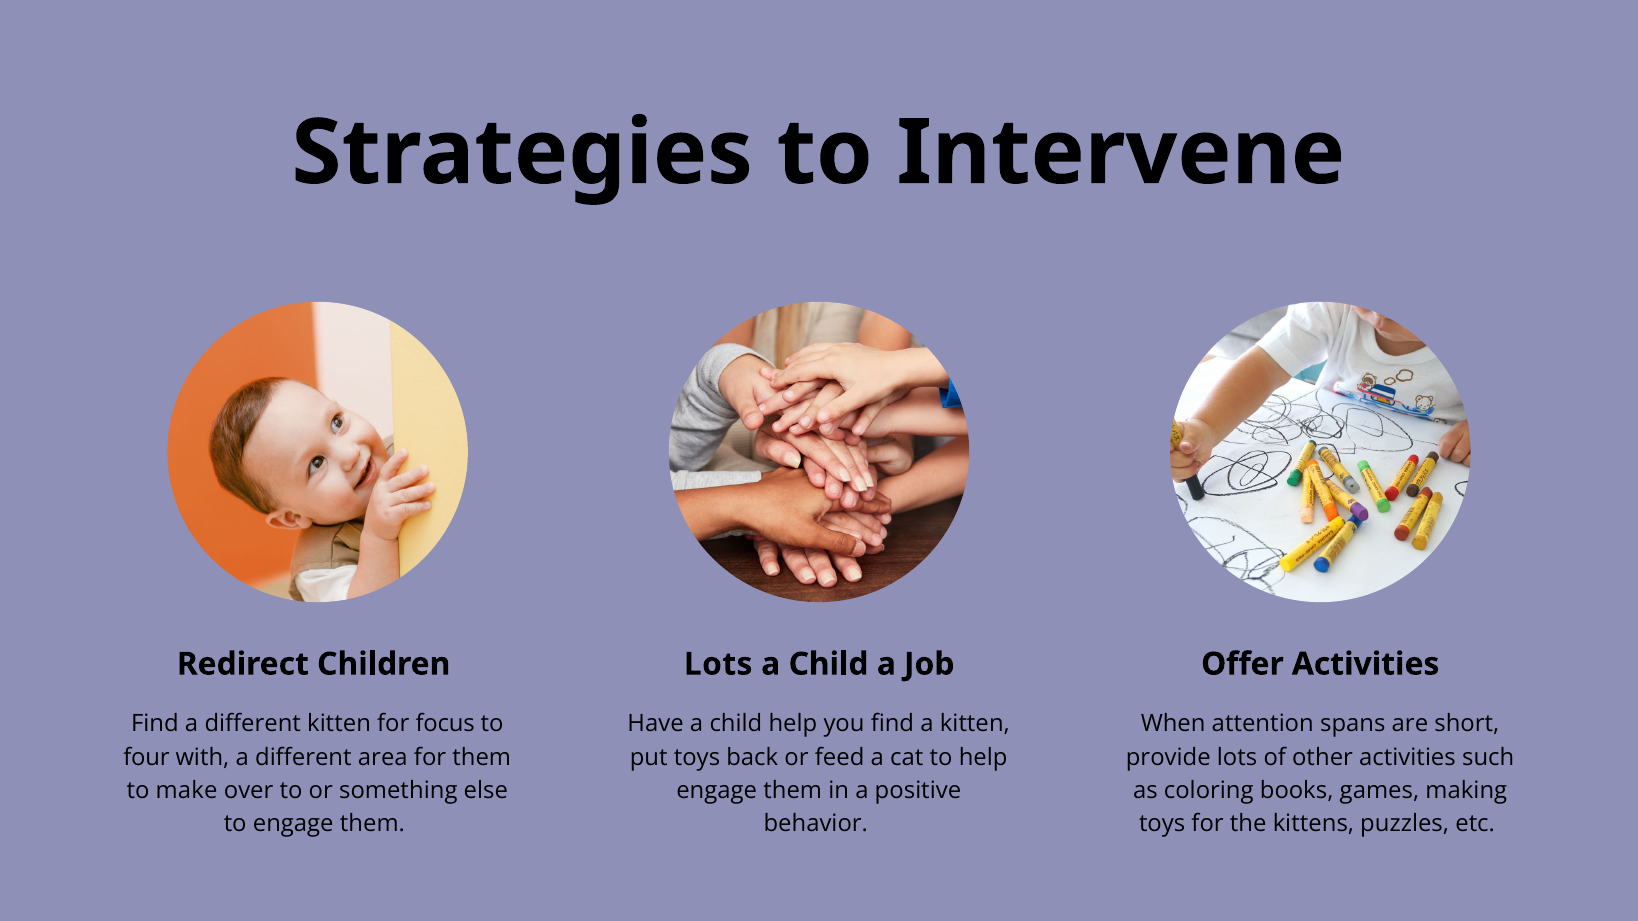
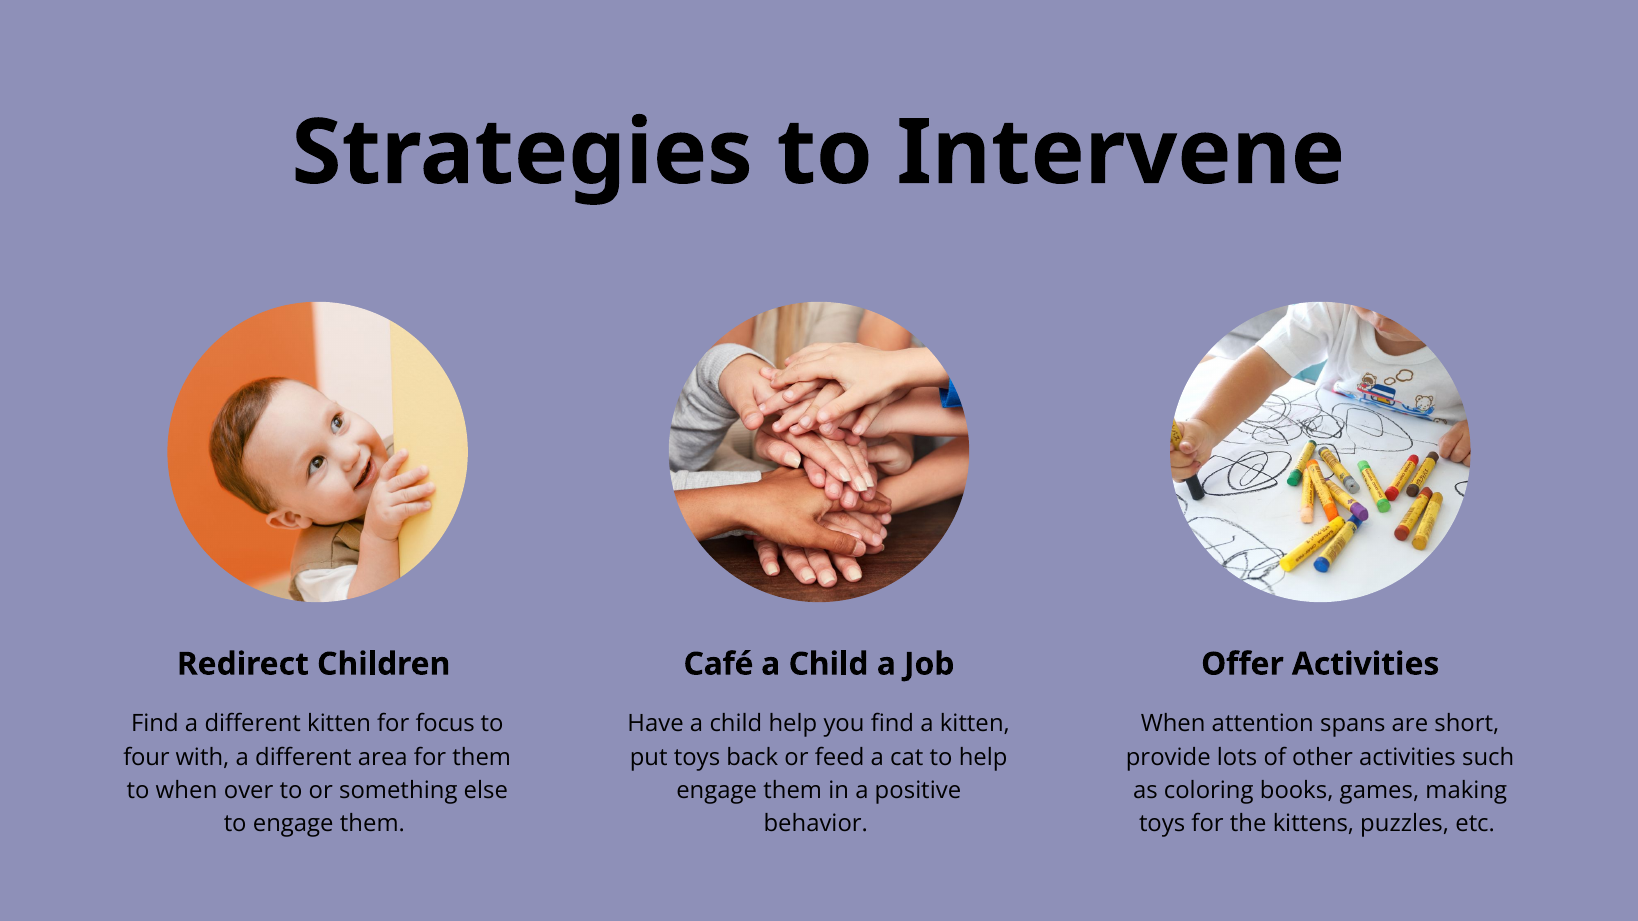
Lots at (718, 664): Lots -> Café
to make: make -> when
